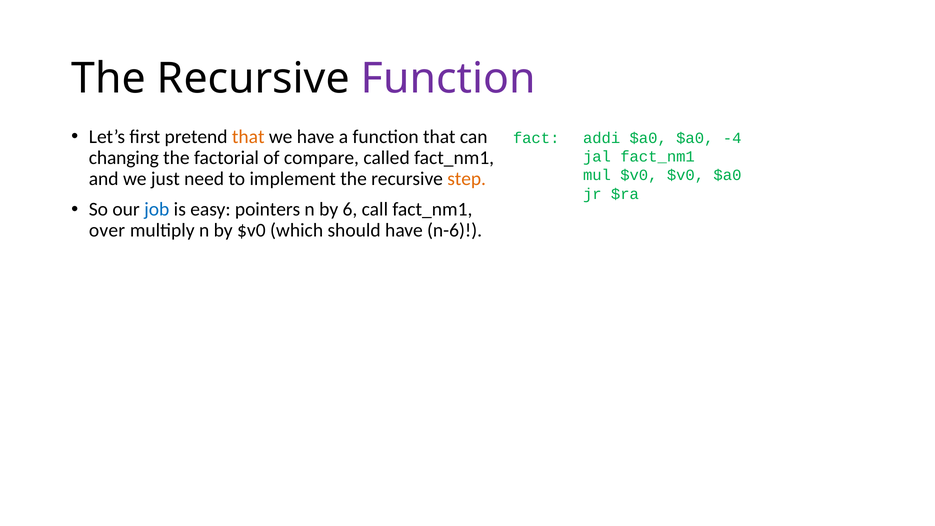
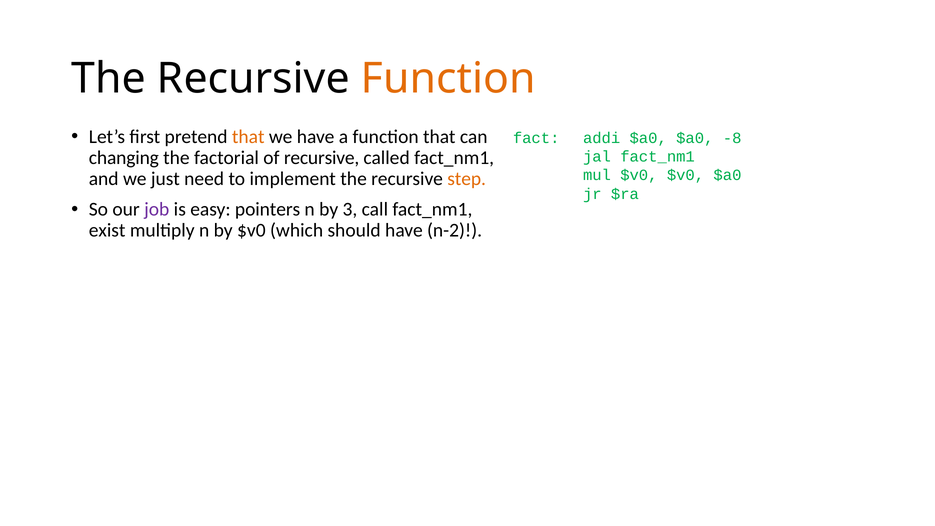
Function at (448, 79) colour: purple -> orange
-4: -4 -> -8
of compare: compare -> recursive
job colour: blue -> purple
6: 6 -> 3
over: over -> exist
n-6: n-6 -> n-2
